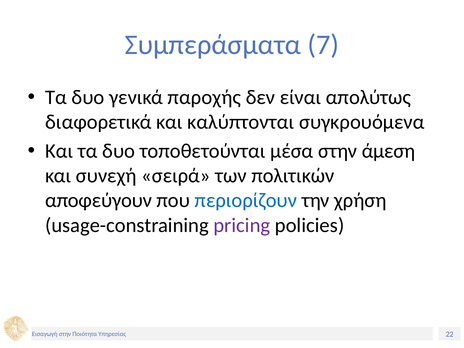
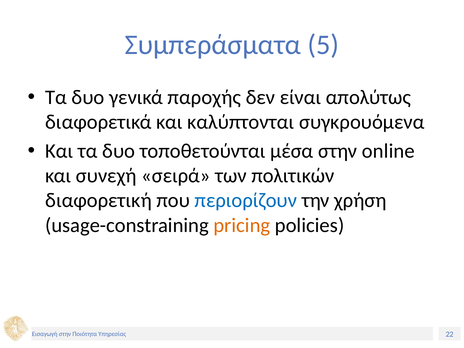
7: 7 -> 5
άμεση: άμεση -> online
αποφεύγουν: αποφεύγουν -> διαφορετική
pricing colour: purple -> orange
